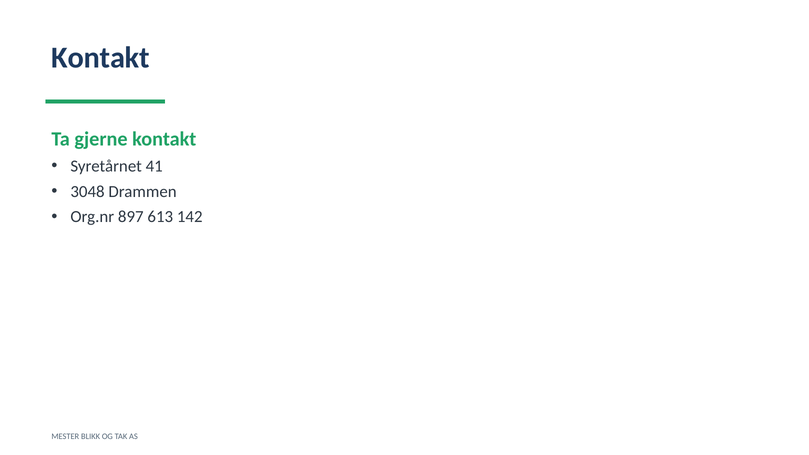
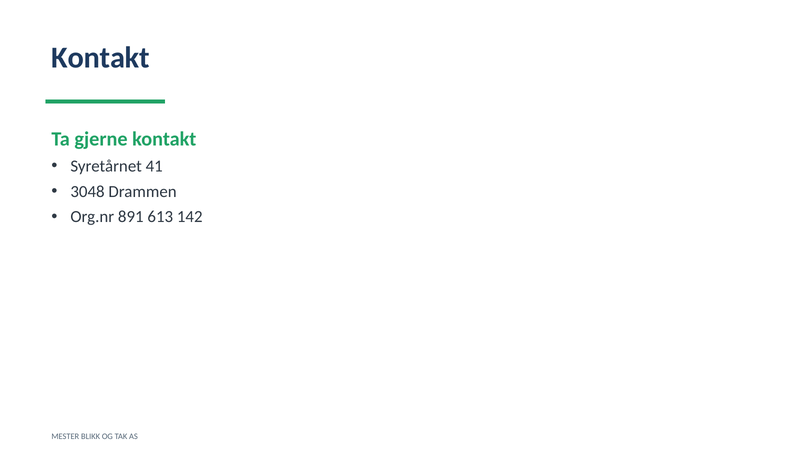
897: 897 -> 891
